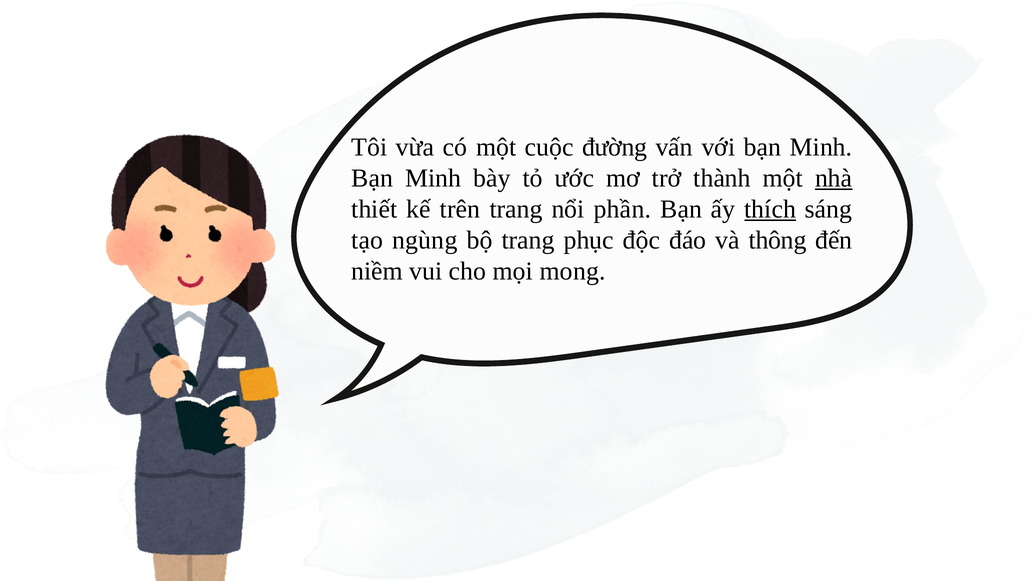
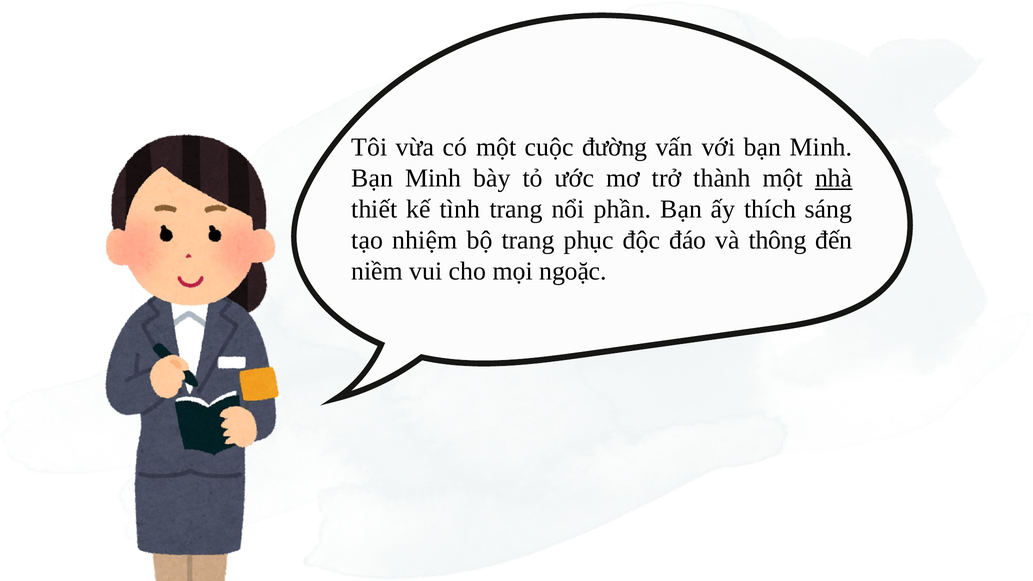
trên: trên -> tình
thích underline: present -> none
ngùng: ngùng -> nhiệm
mong: mong -> ngoặc
